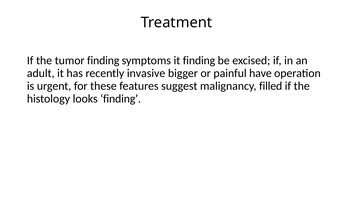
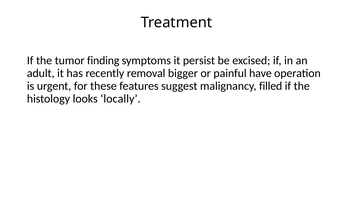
it finding: finding -> persist
invasive: invasive -> removal
looks finding: finding -> locally
